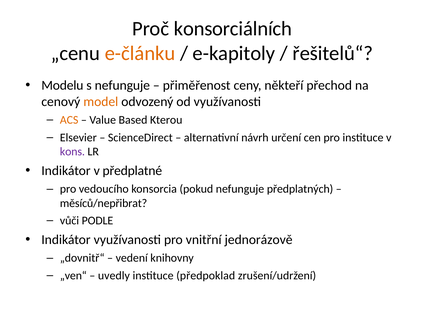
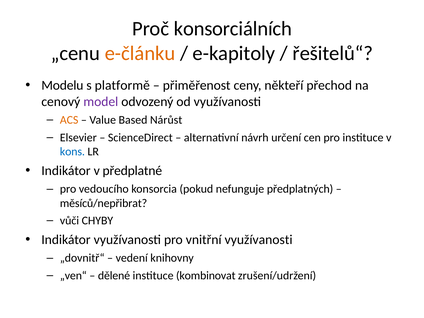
s nefunguje: nefunguje -> platformě
model colour: orange -> purple
Kterou: Kterou -> Nárůst
kons colour: purple -> blue
PODLE: PODLE -> CHYBY
vnitřní jednorázově: jednorázově -> využívanosti
uvedly: uvedly -> dělené
předpoklad: předpoklad -> kombinovat
